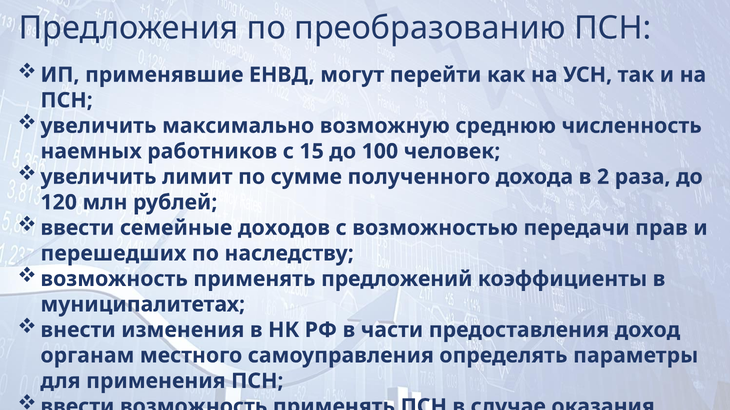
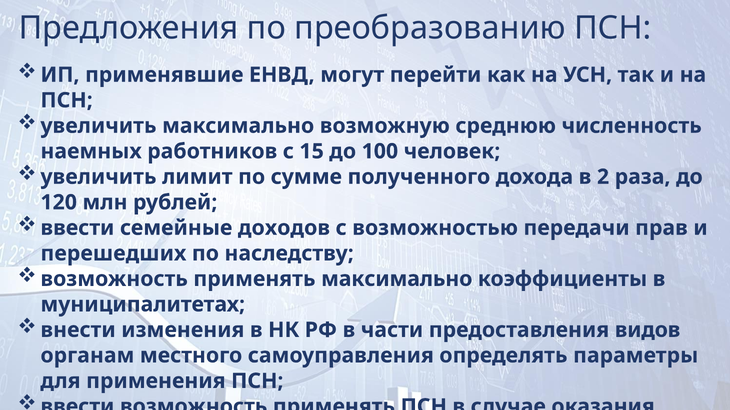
применять предложений: предложений -> максимально
доход: доход -> видов
